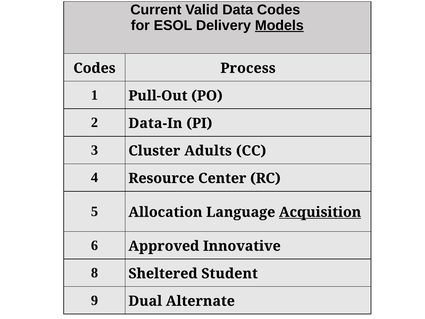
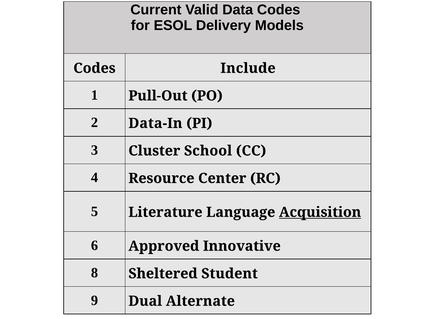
Models underline: present -> none
Process: Process -> Include
Adults: Adults -> School
Allocation: Allocation -> Literature
